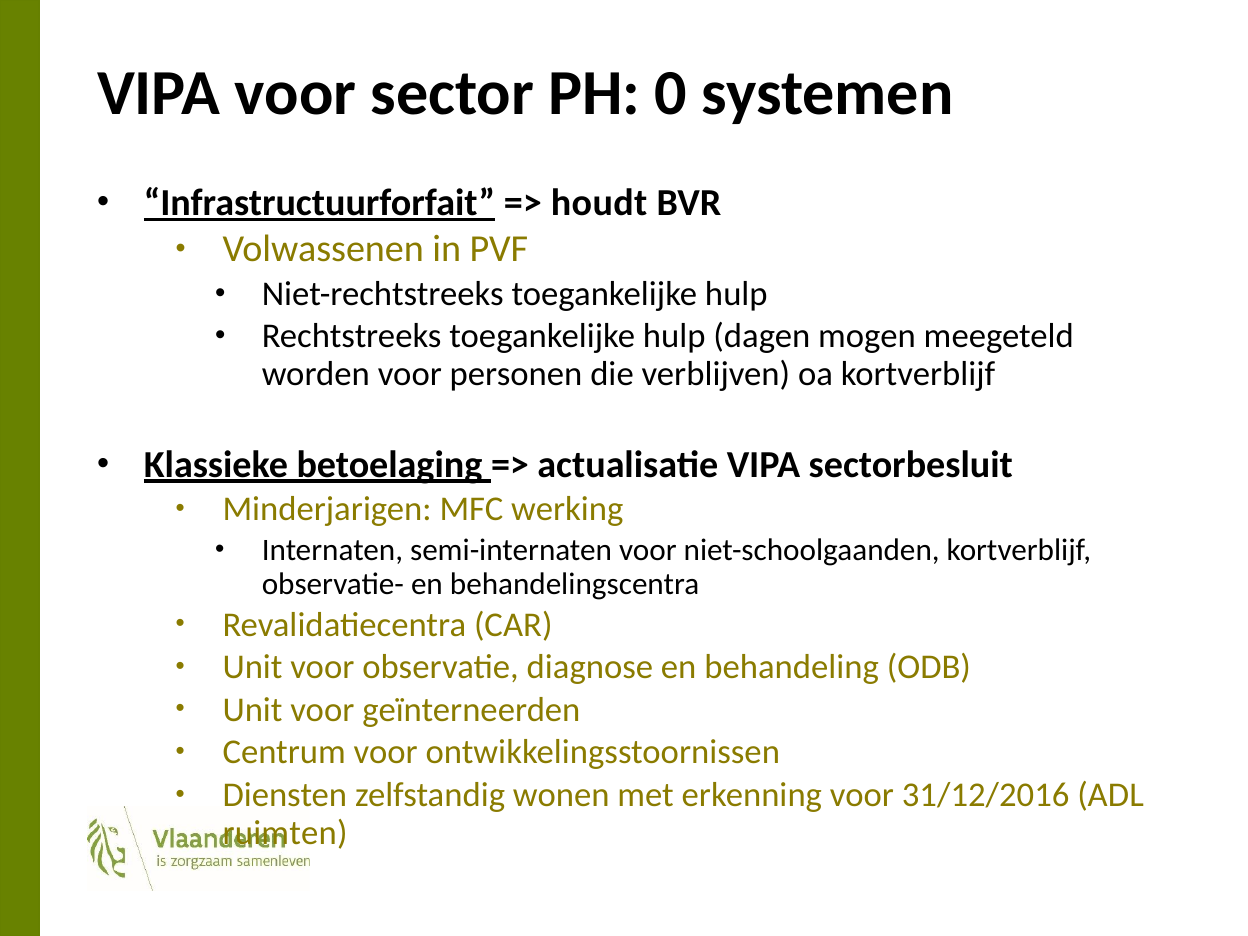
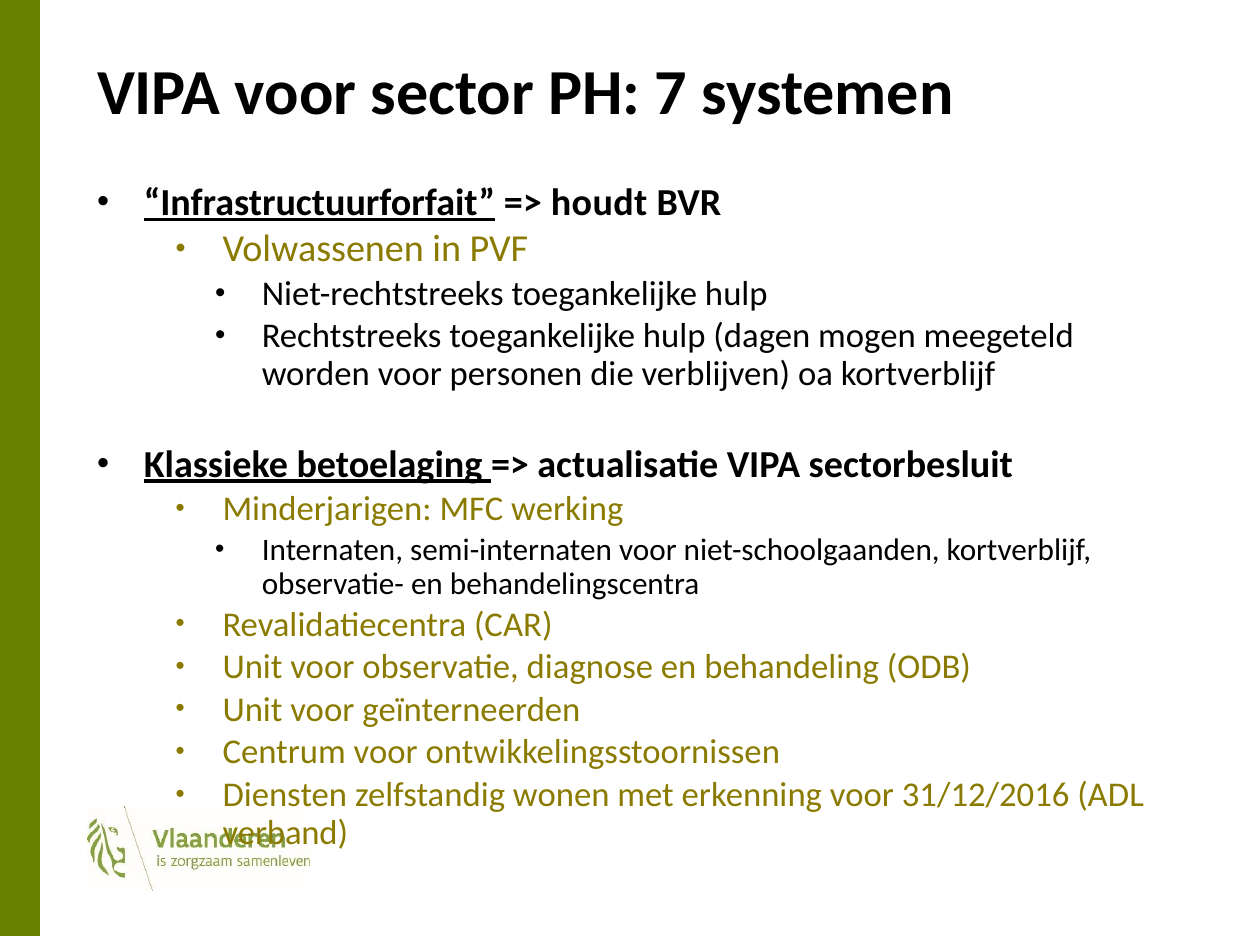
0: 0 -> 7
ruimten: ruimten -> verband
